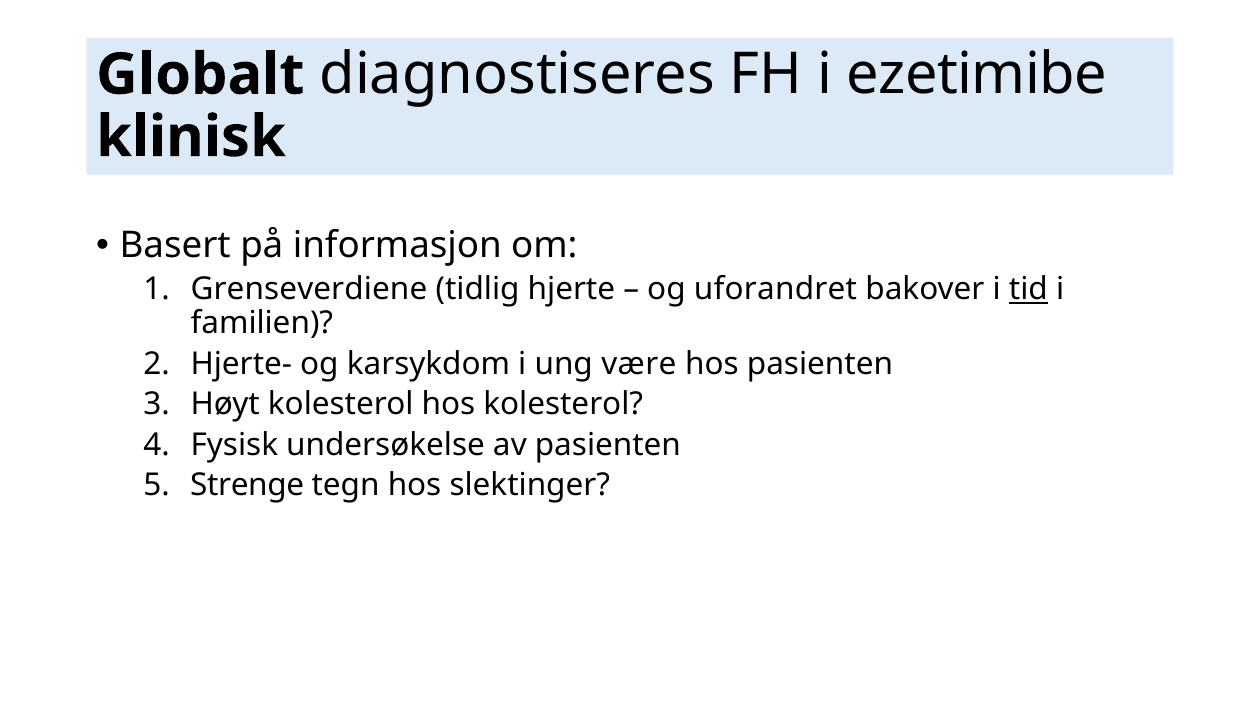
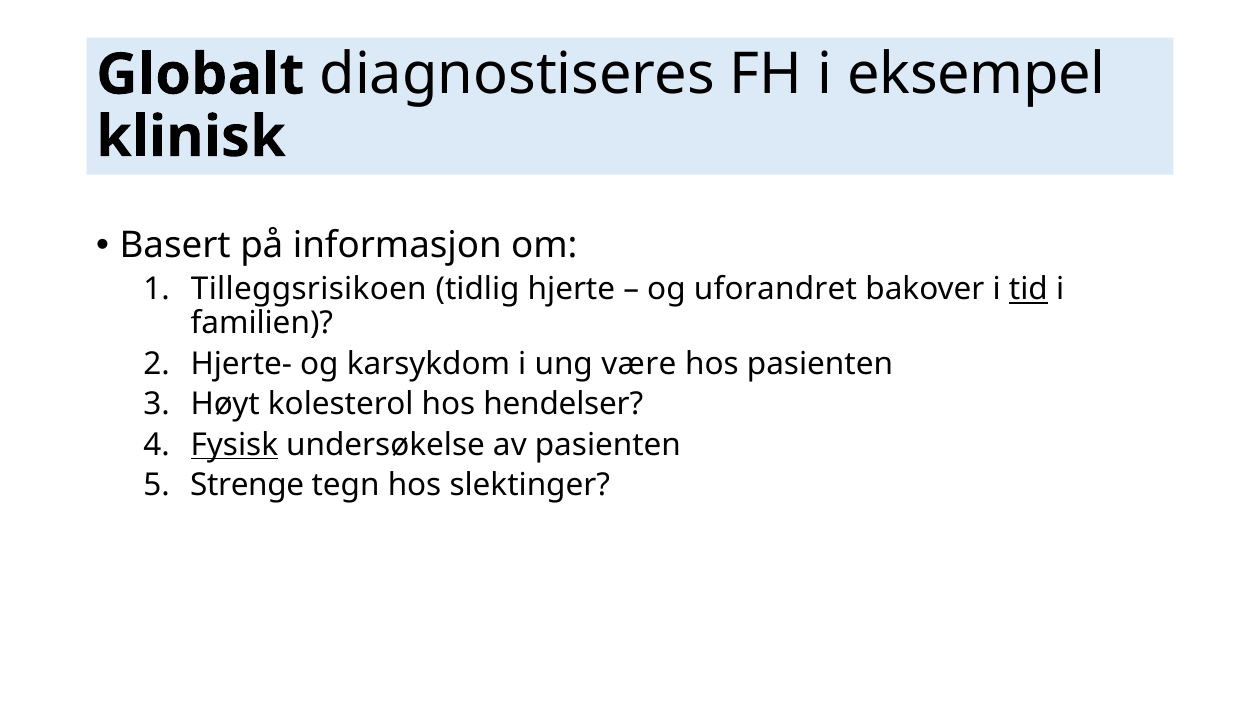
ezetimibe: ezetimibe -> eksempel
Grenseverdiene: Grenseverdiene -> Tilleggsrisikoen
hos kolesterol: kolesterol -> hendelser
Fysisk underline: none -> present
